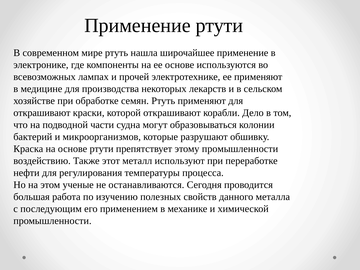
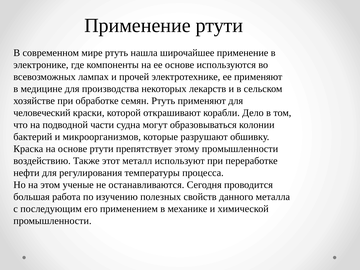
открашивают at (42, 113): открашивают -> человеческий
